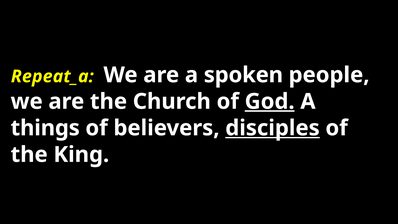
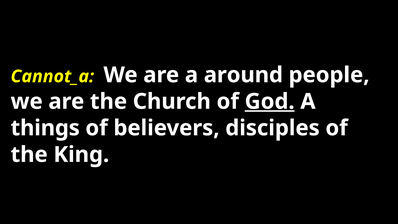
Repeat_a: Repeat_a -> Cannot_a
spoken: spoken -> around
disciples underline: present -> none
